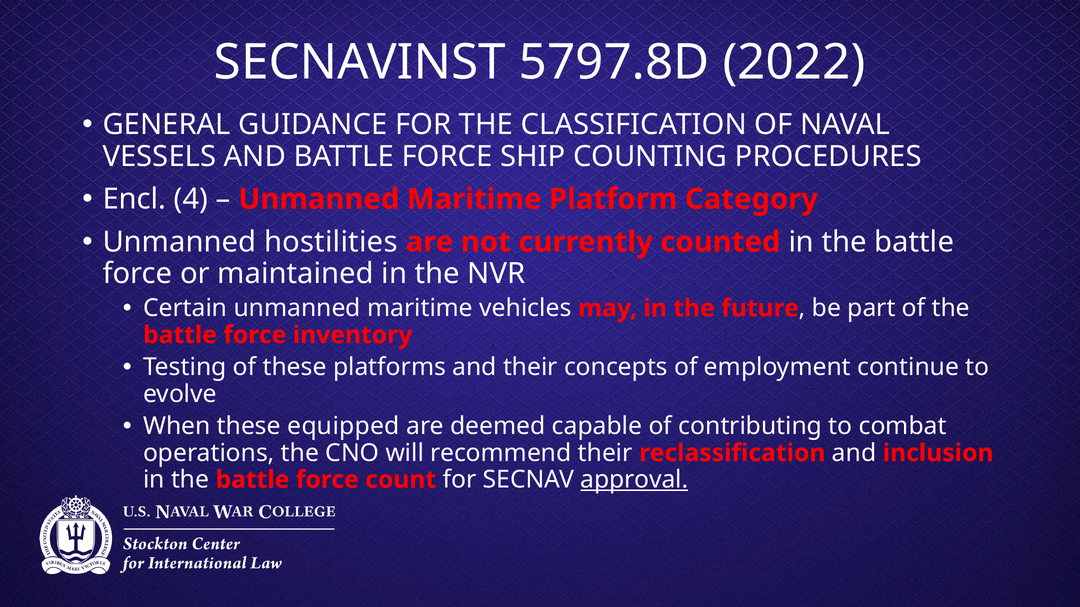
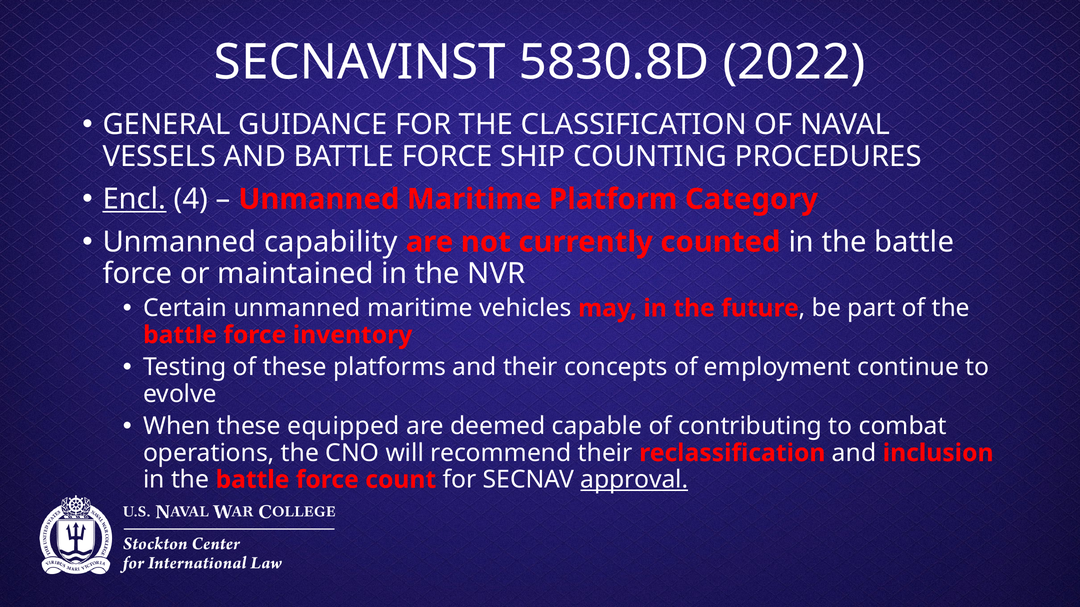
5797.8D: 5797.8D -> 5830.8D
Encl underline: none -> present
hostilities: hostilities -> capability
